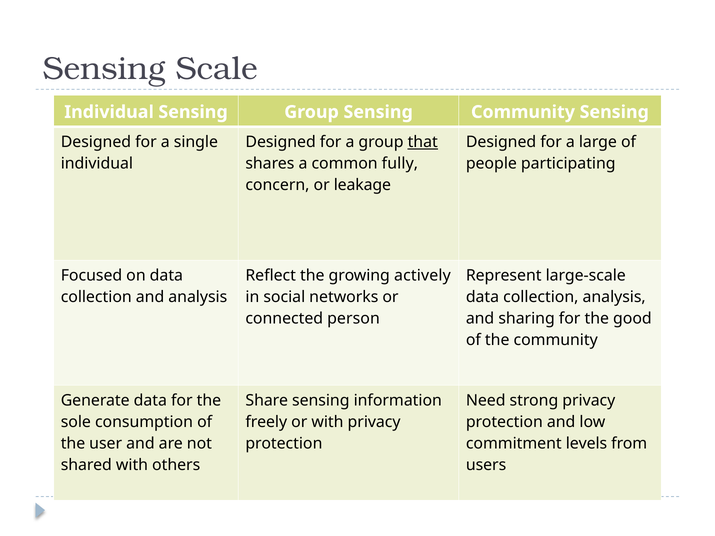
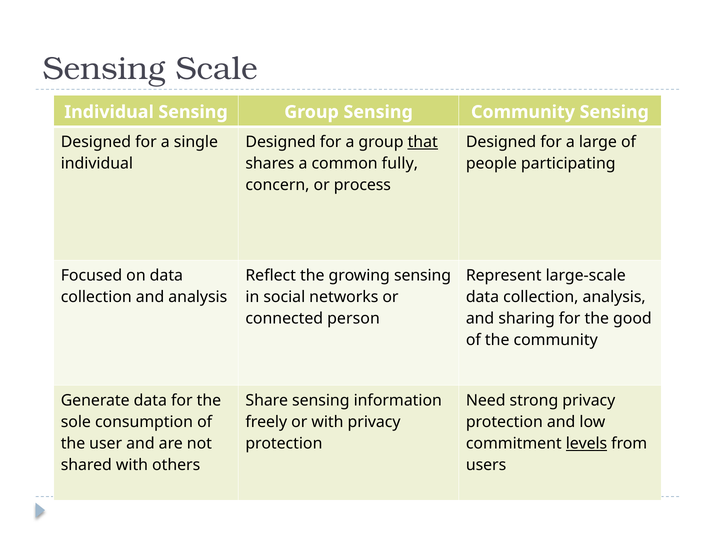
leakage: leakage -> process
growing actively: actively -> sensing
levels underline: none -> present
